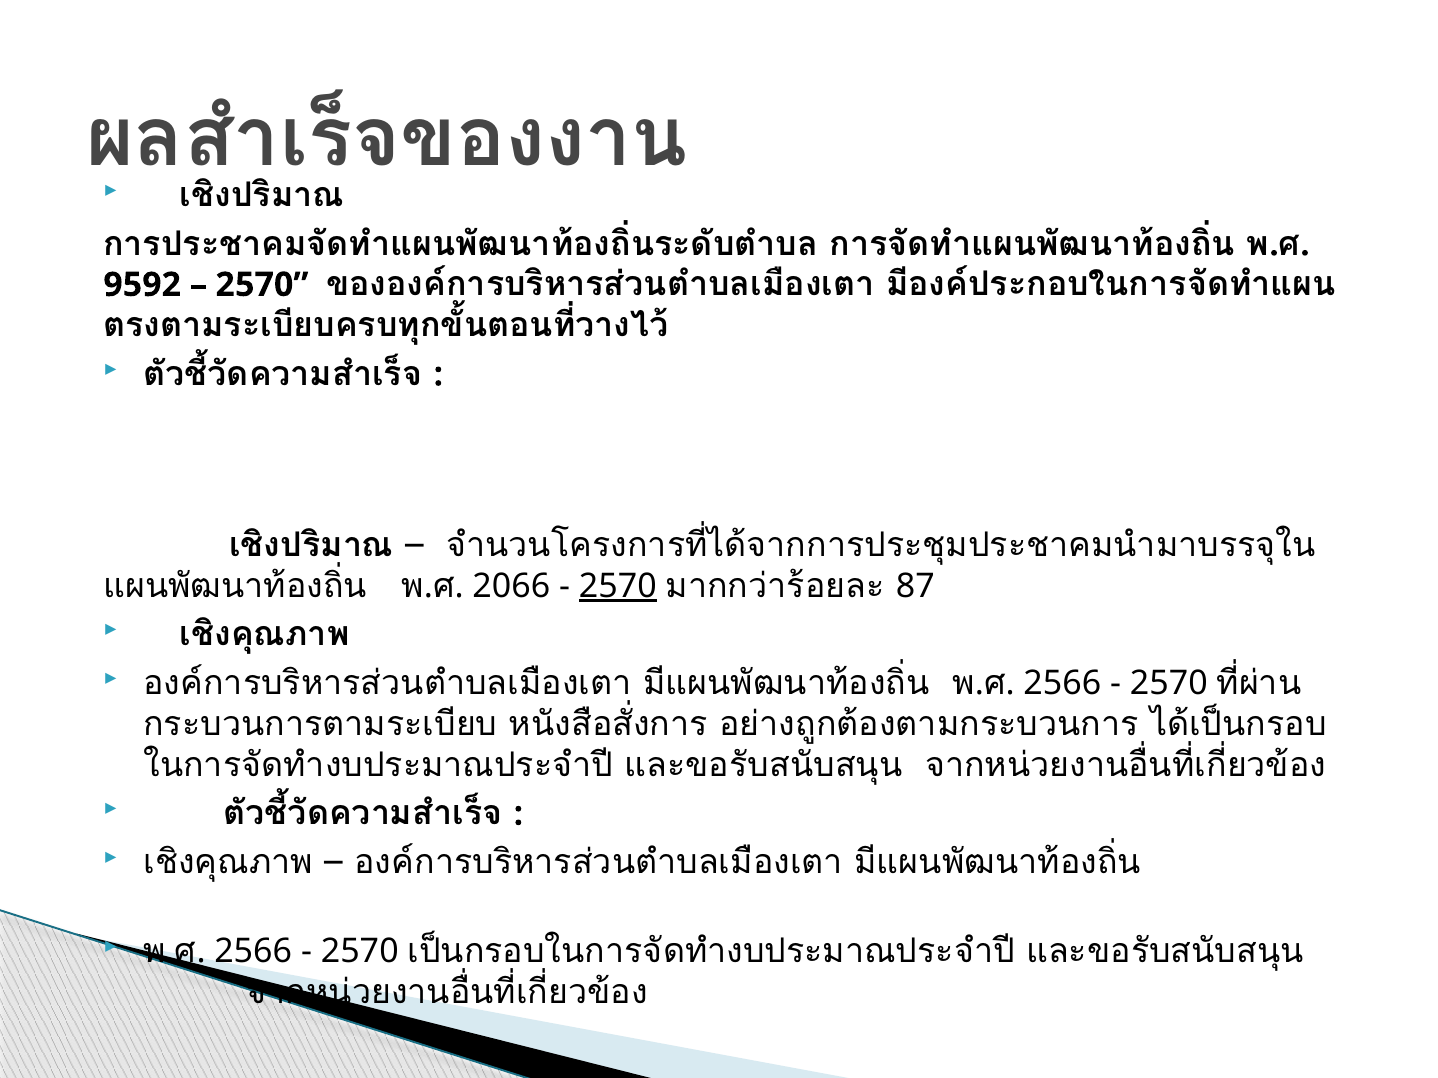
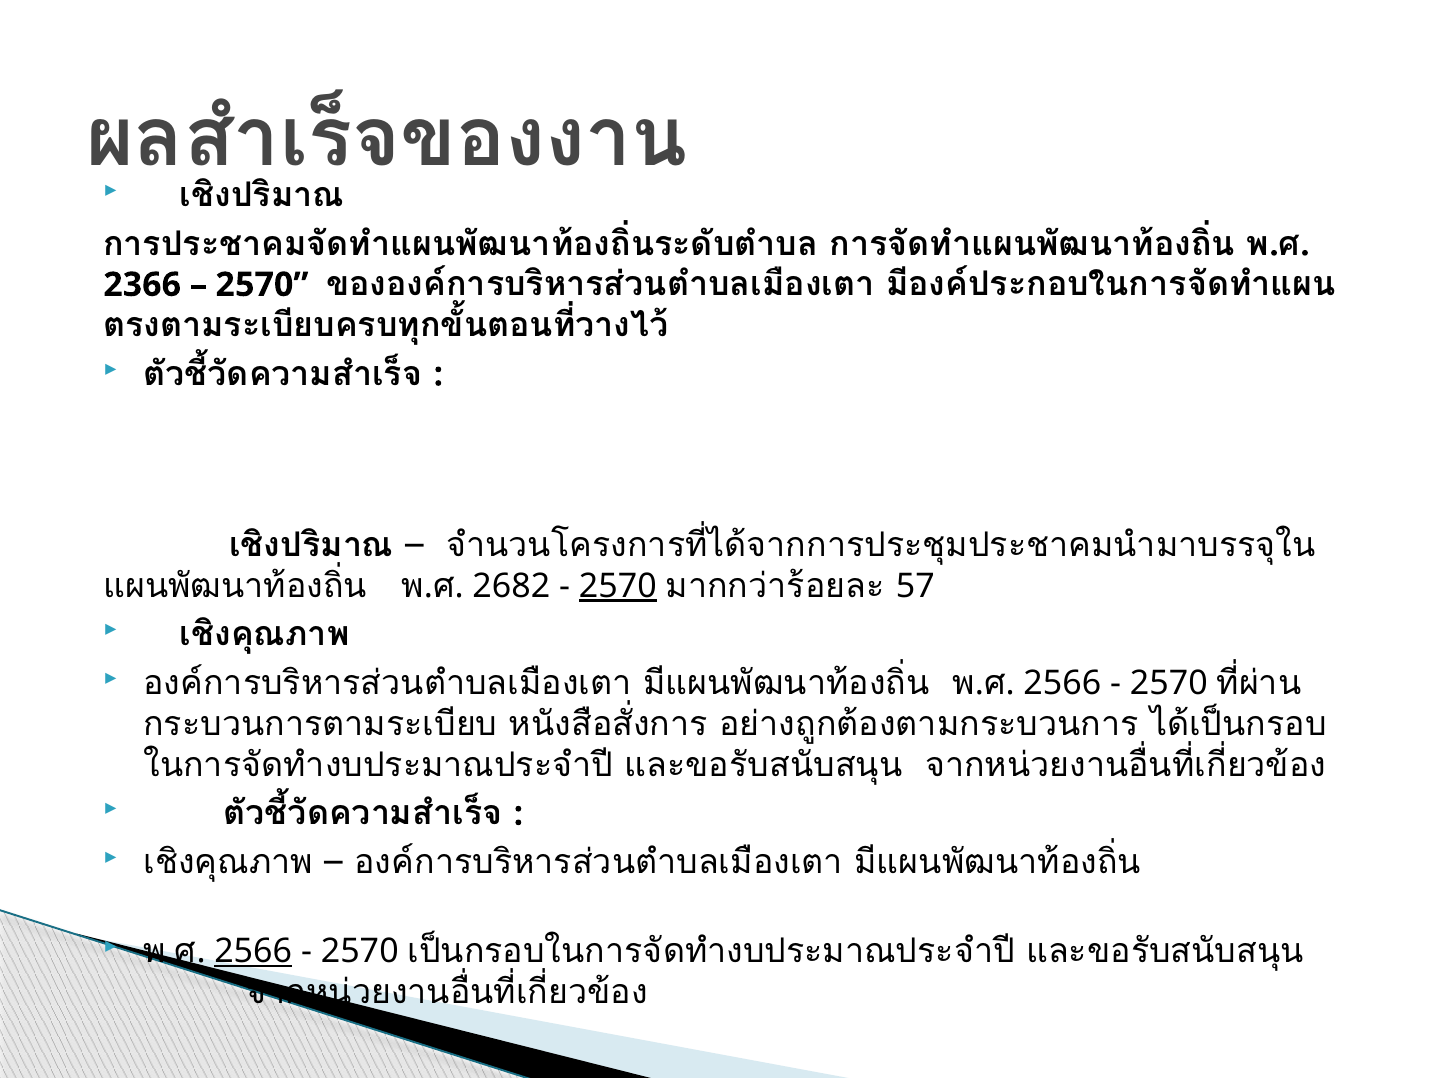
9592: 9592 -> 2366
2066: 2066 -> 2682
87: 87 -> 57
2566 at (253, 952) underline: none -> present
